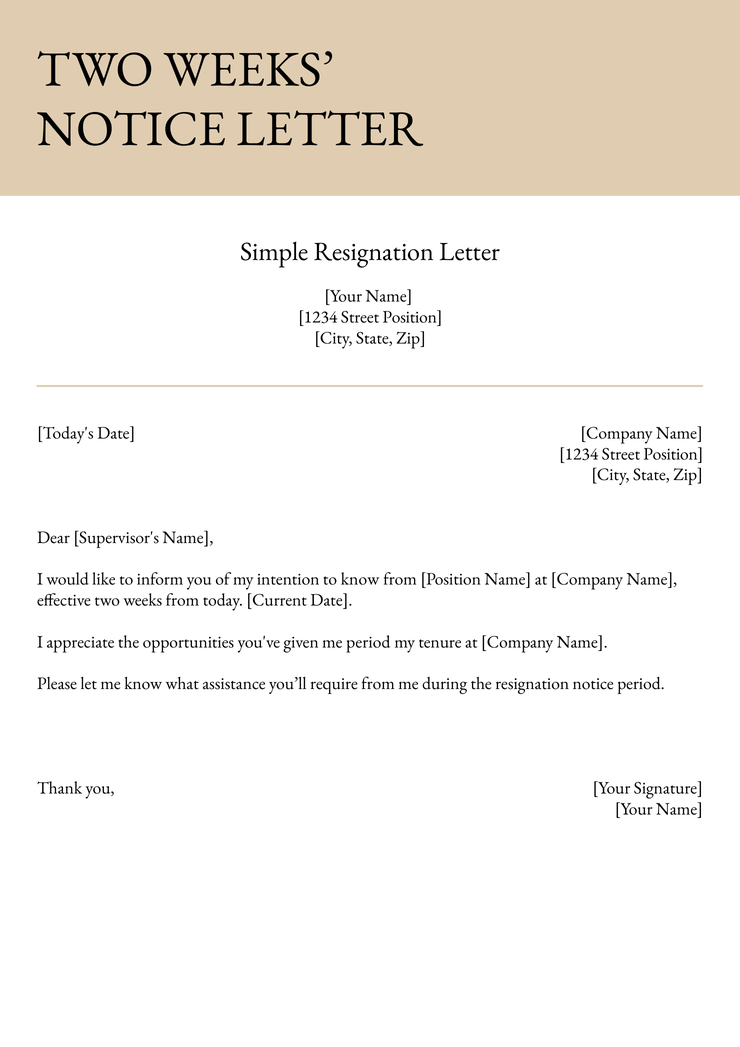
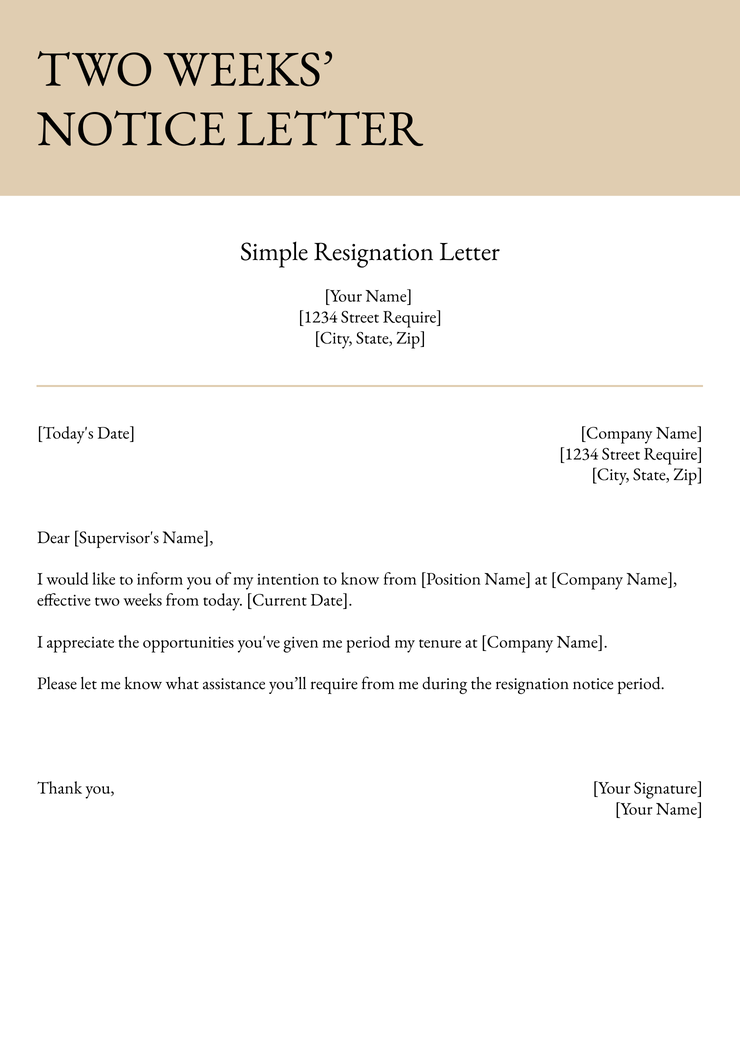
Position at (412, 317): Position -> Require
Position at (673, 454): Position -> Require
